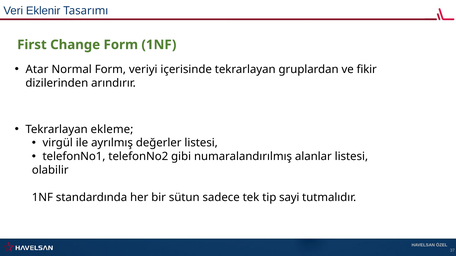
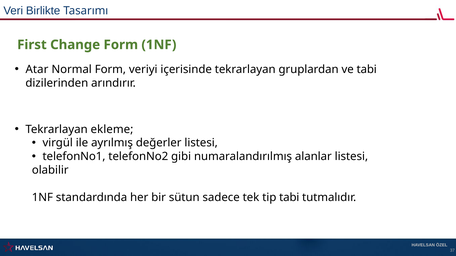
Eklenir: Eklenir -> Birlikte
ve fikir: fikir -> tabi
tip sayi: sayi -> tabi
